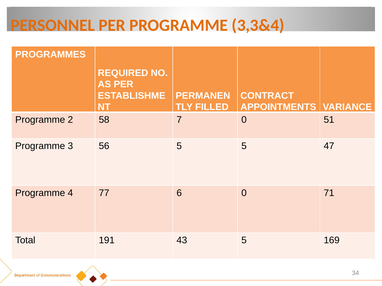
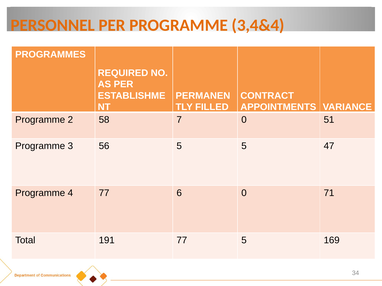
3,3&4: 3,3&4 -> 3,4&4
191 43: 43 -> 77
